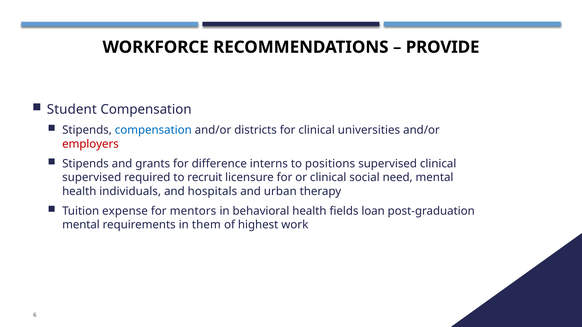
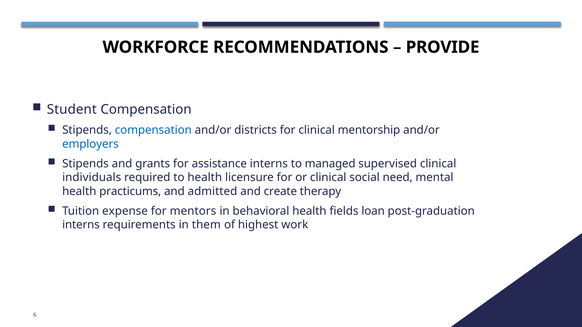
universities: universities -> mentorship
employers colour: red -> blue
difference: difference -> assistance
positions: positions -> managed
supervised at (92, 178): supervised -> individuals
to recruit: recruit -> health
individuals: individuals -> practicums
hospitals: hospitals -> admitted
urban: urban -> create
mental at (81, 225): mental -> interns
